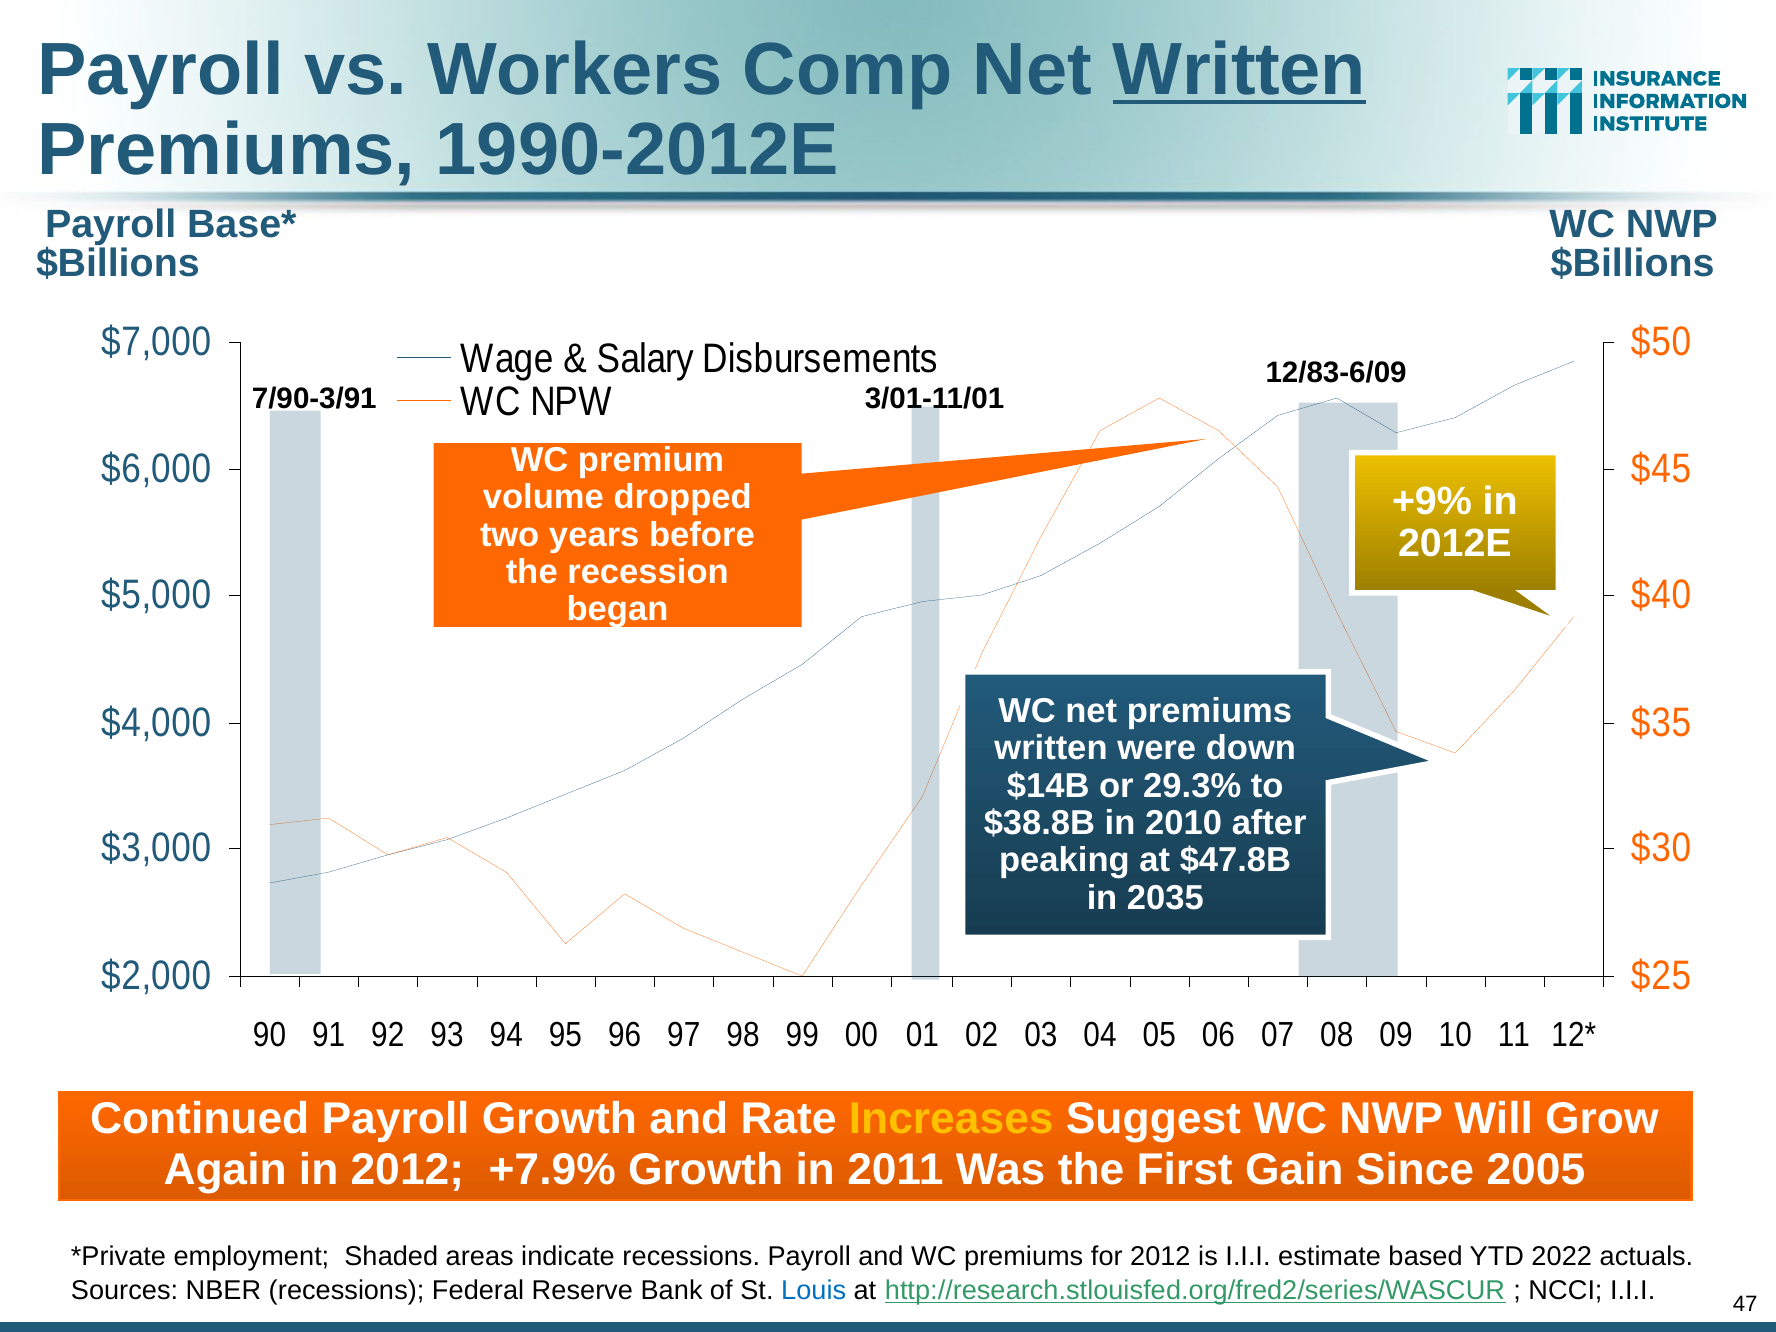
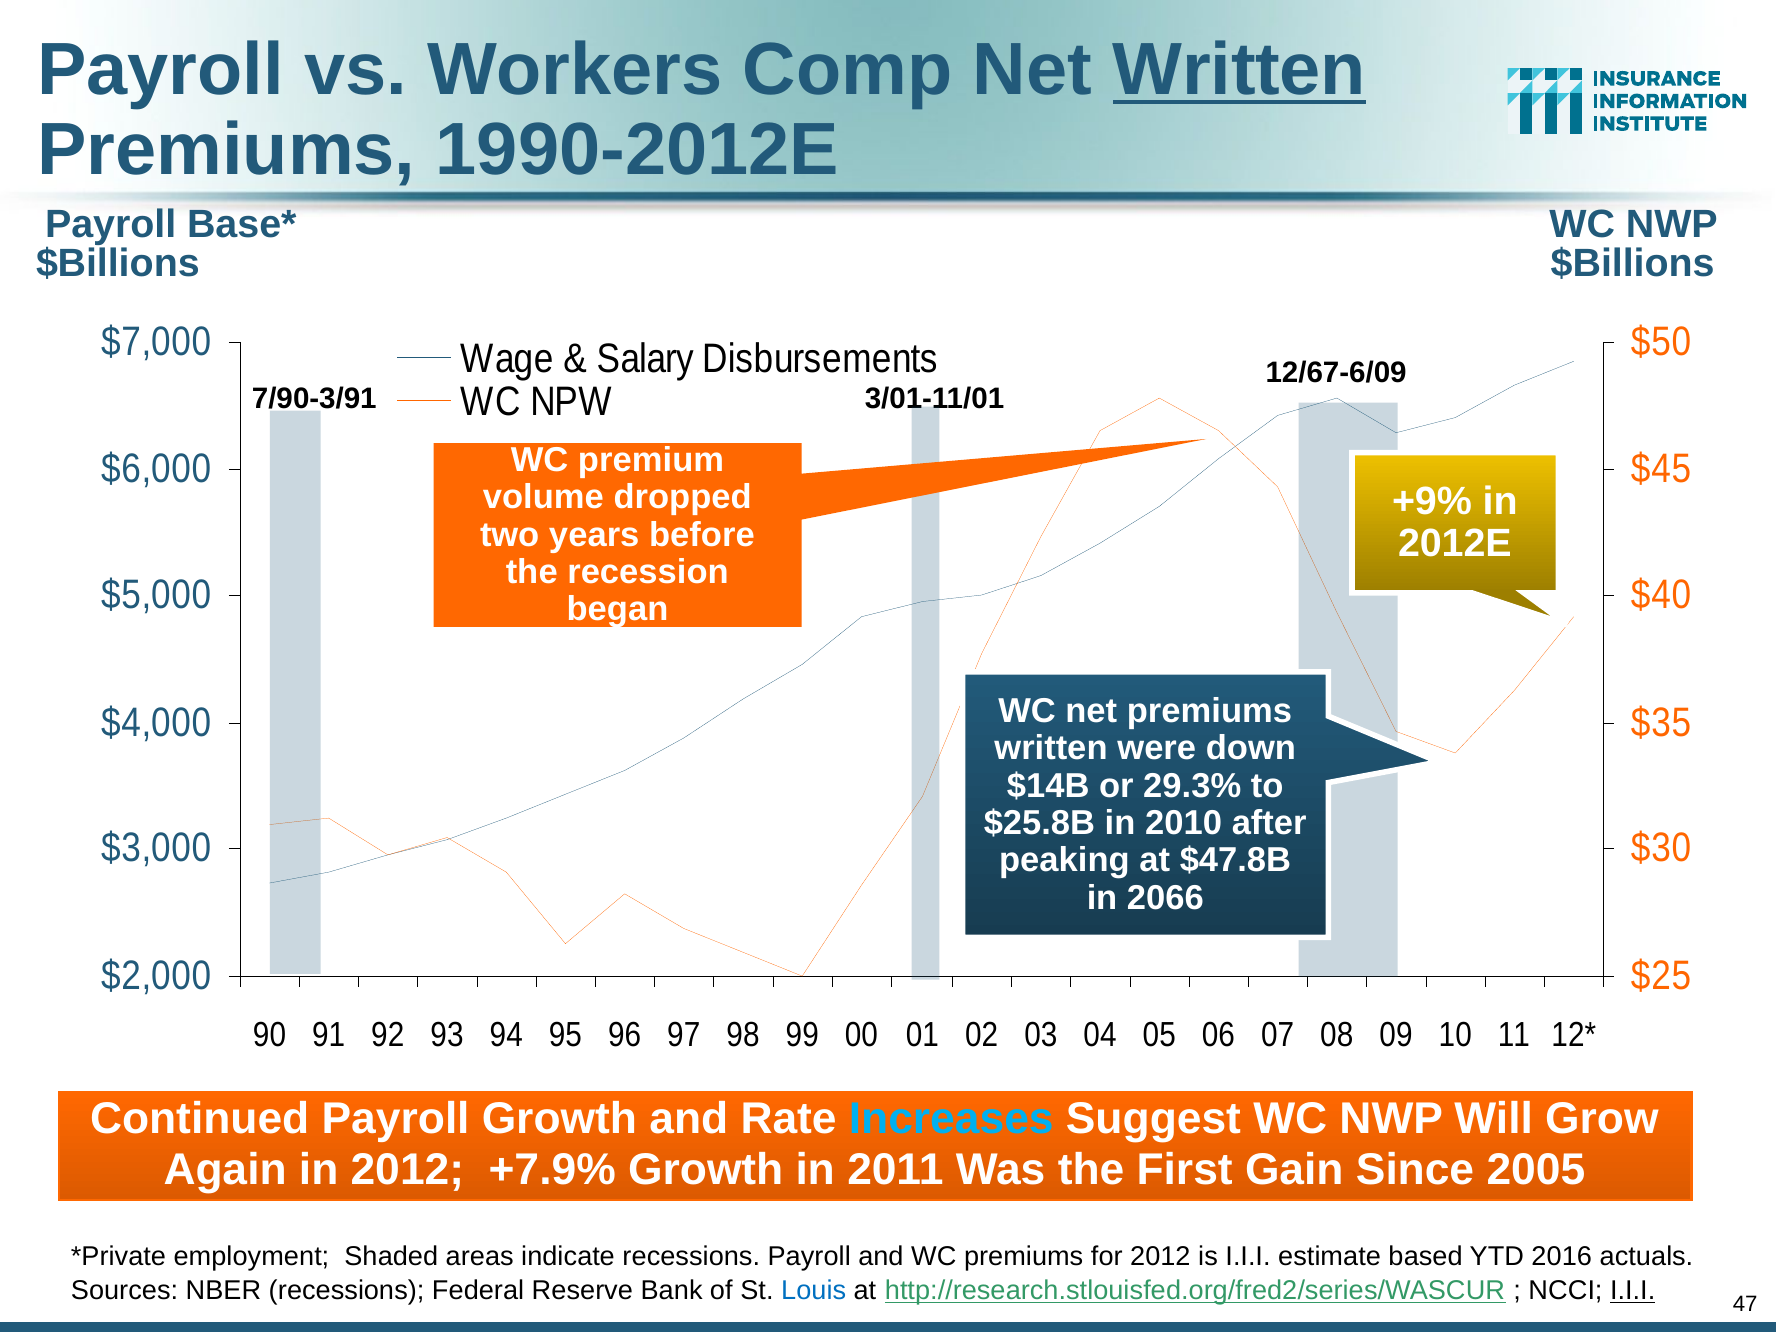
12/83-6/09: 12/83-6/09 -> 12/67-6/09
$38.8B: $38.8B -> $25.8B
2035: 2035 -> 2066
Increases colour: yellow -> light blue
2022: 2022 -> 2016
I.I.I at (1633, 1291) underline: none -> present
